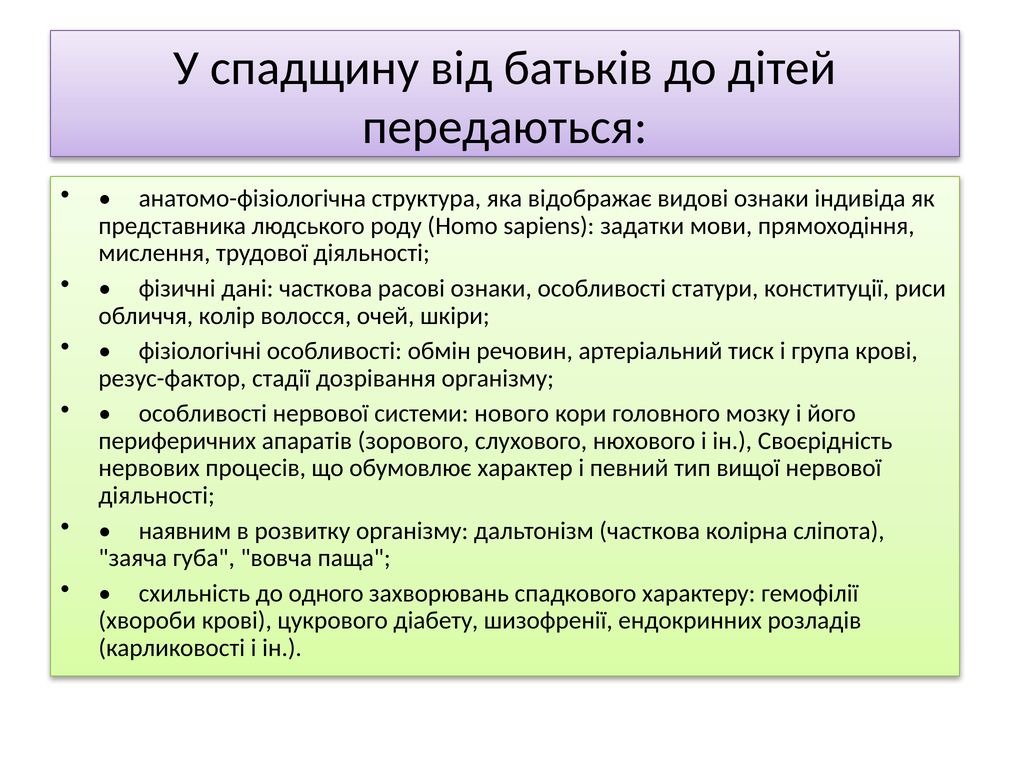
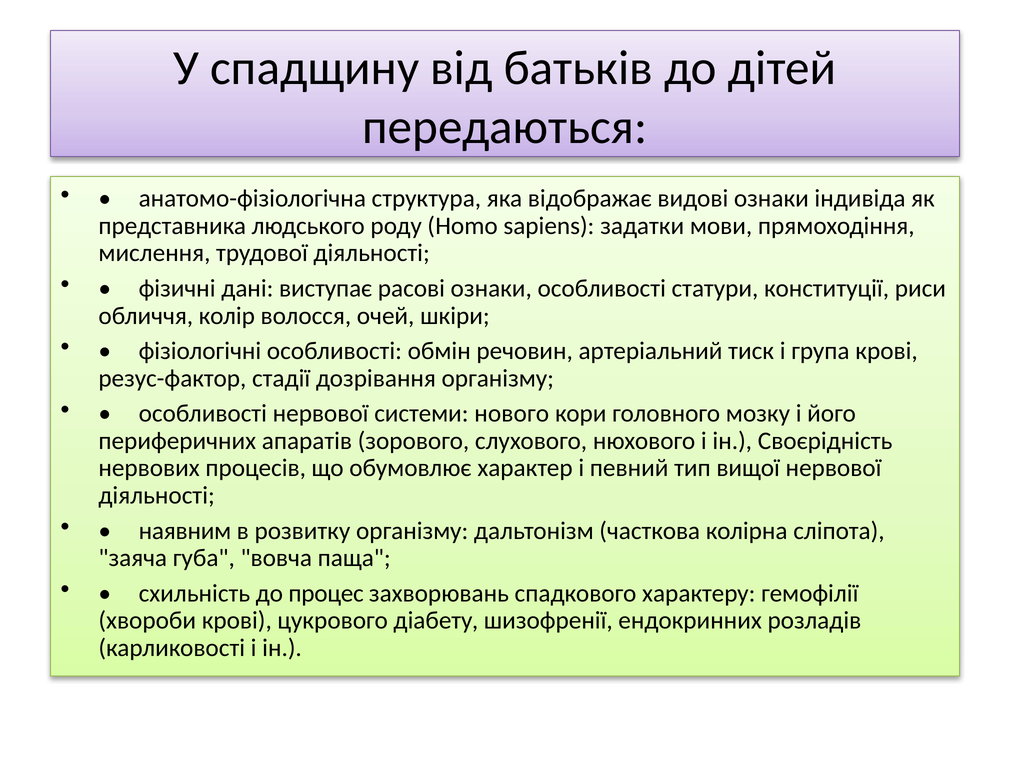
дані часткова: часткова -> виступає
одного: одного -> процес
